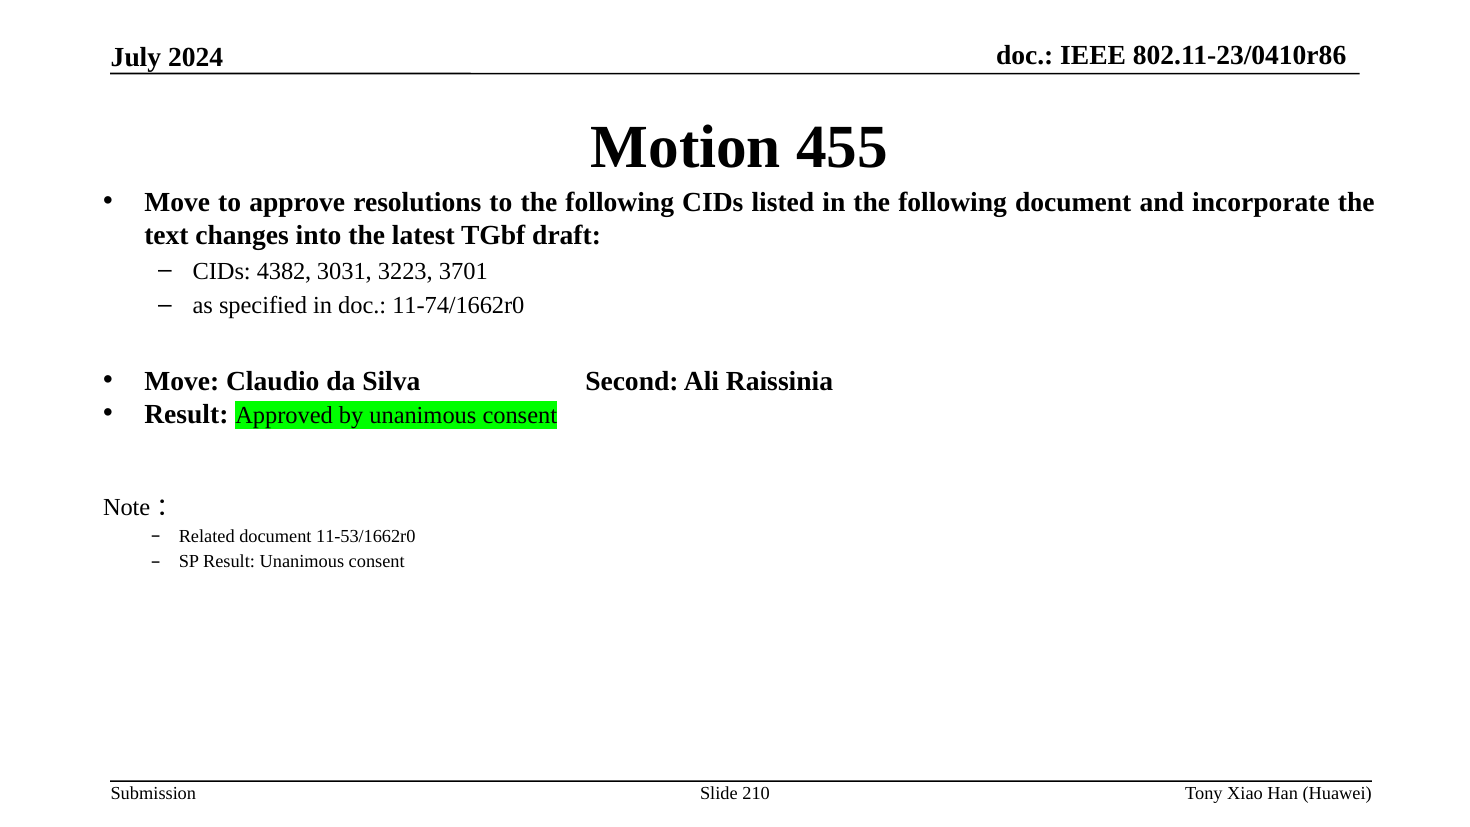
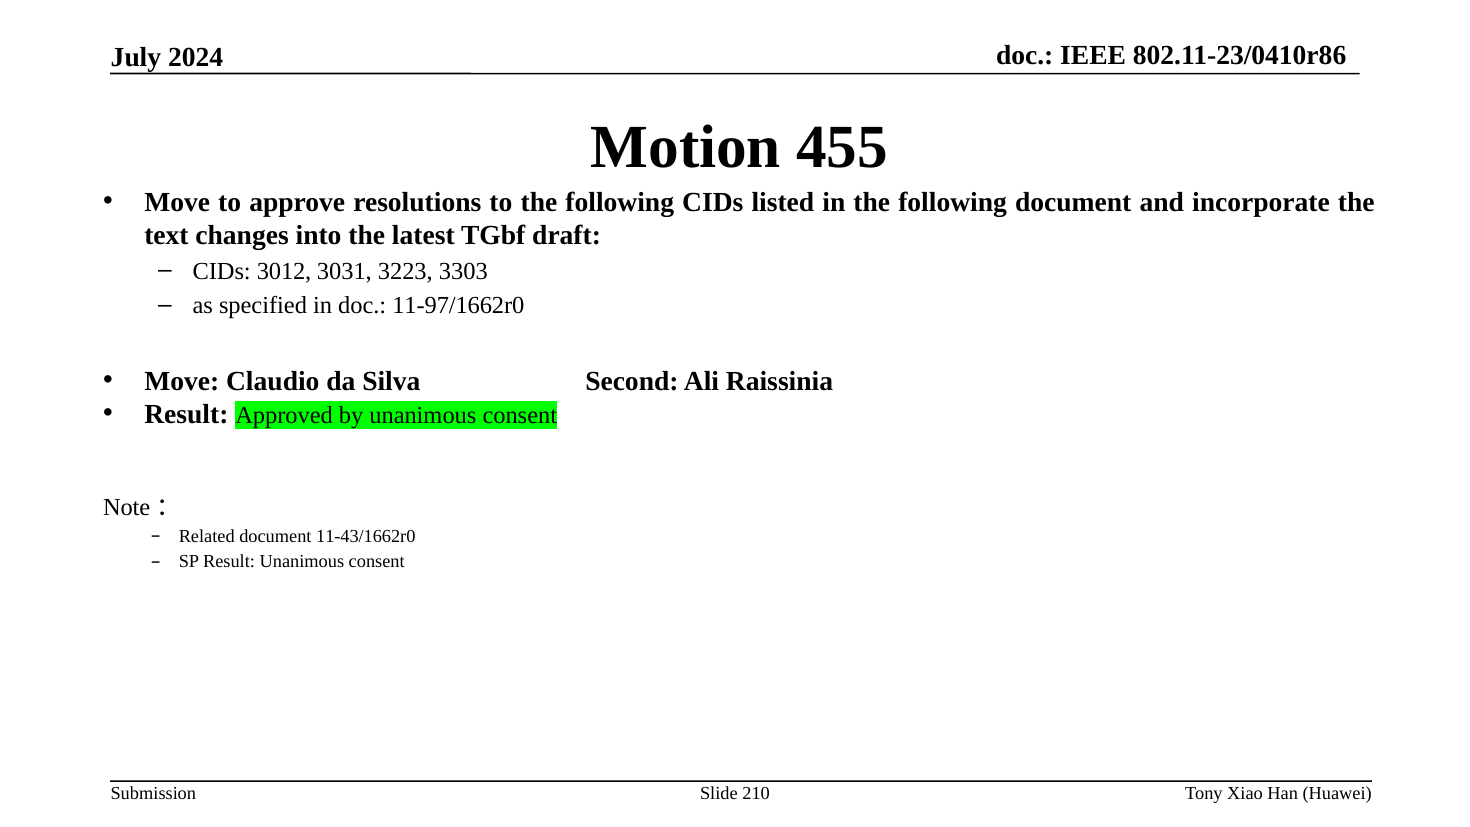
4382: 4382 -> 3012
3701: 3701 -> 3303
11-74/1662r0: 11-74/1662r0 -> 11-97/1662r0
11-53/1662r0: 11-53/1662r0 -> 11-43/1662r0
